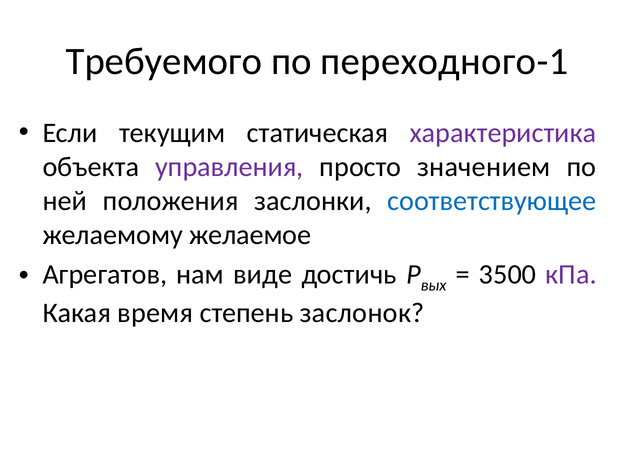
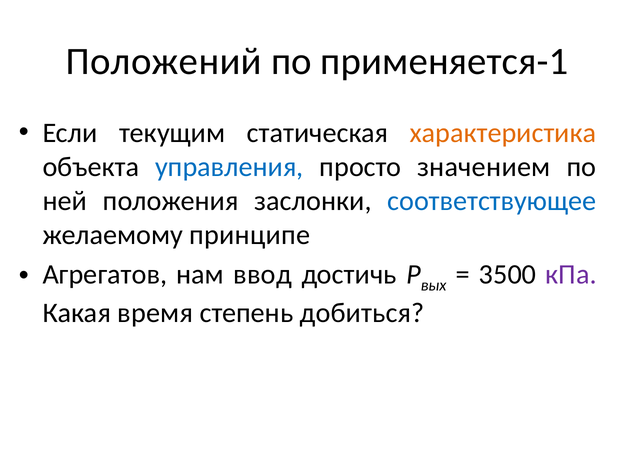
Требуемого: Требуемого -> Положений
переходного-1: переходного-1 -> применяется-1
характеристика colour: purple -> orange
управления colour: purple -> blue
желаемое: желаемое -> принципе
виде: виде -> ввод
заслонок: заслонок -> добиться
